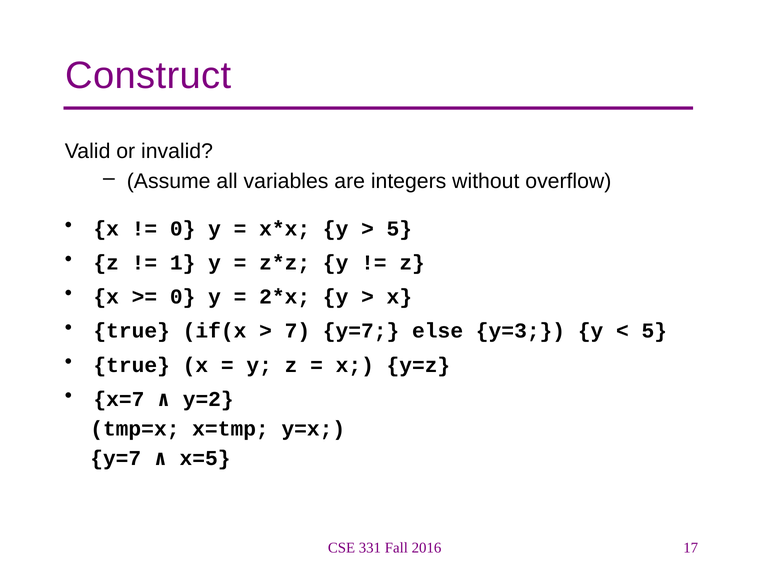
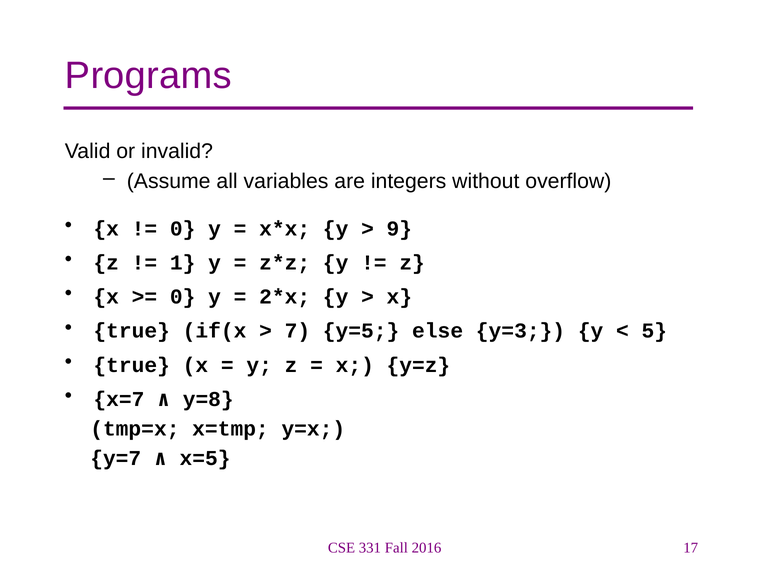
Construct: Construct -> Programs
5 at (399, 229): 5 -> 9
7 y=7: y=7 -> y=5
y=2: y=2 -> y=8
